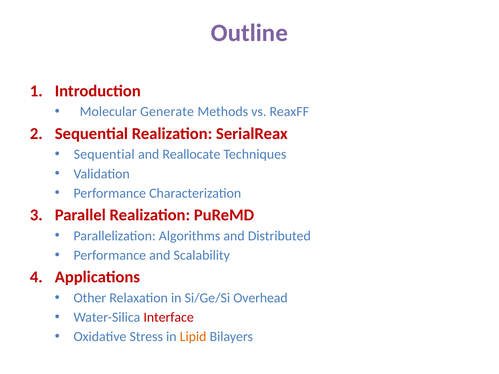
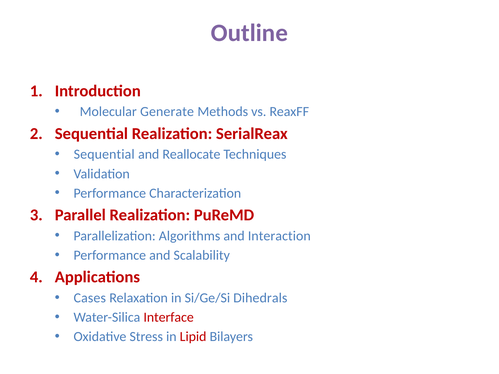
Distributed: Distributed -> Interaction
Other: Other -> Cases
Overhead: Overhead -> Dihedrals
Lipid colour: orange -> red
